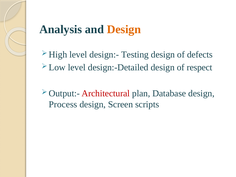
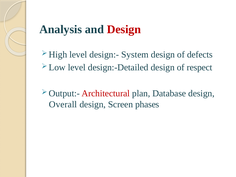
Design at (124, 29) colour: orange -> red
Testing: Testing -> System
Process: Process -> Overall
scripts: scripts -> phases
